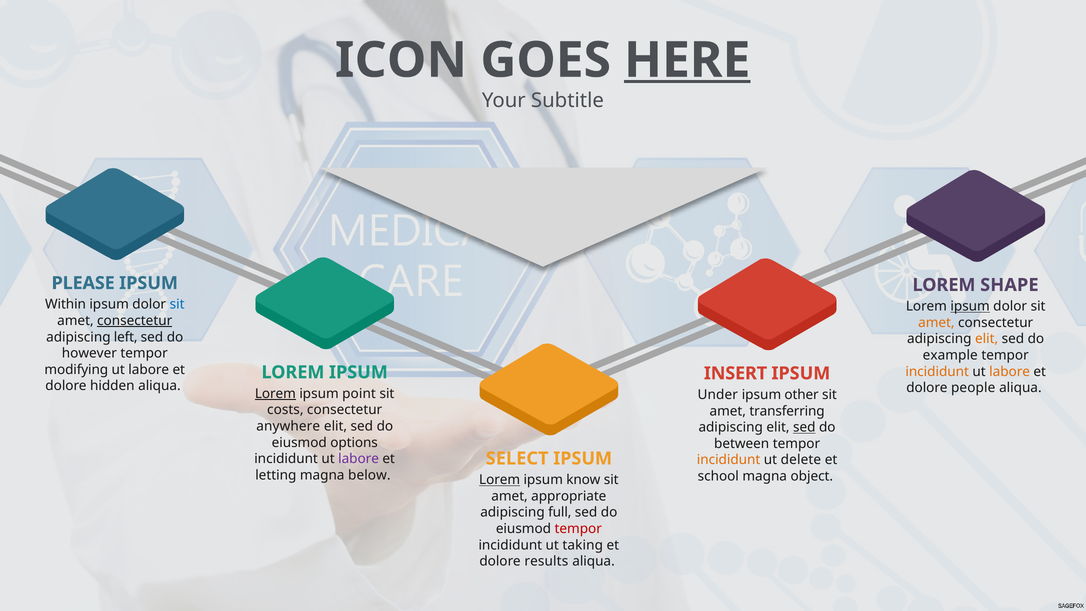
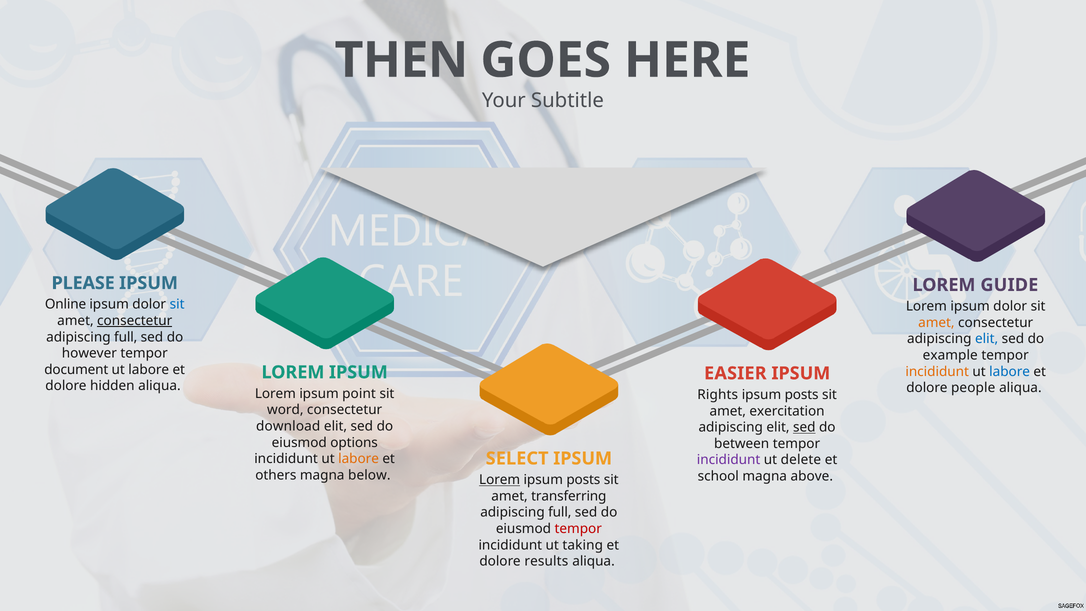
ICON: ICON -> THEN
HERE underline: present -> none
SHAPE: SHAPE -> GUIDE
Within: Within -> Online
ipsum at (970, 306) underline: present -> none
left at (126, 337): left -> full
elit at (987, 339) colour: orange -> blue
modifying: modifying -> document
labore at (1010, 372) colour: orange -> blue
INSERT: INSERT -> EASIER
Lorem at (275, 394) underline: present -> none
Under: Under -> Rights
other at (802, 395): other -> posts
costs: costs -> word
transferring: transferring -> exercitation
anywhere: anywhere -> download
labore at (359, 459) colour: purple -> orange
incididunt at (729, 460) colour: orange -> purple
letting: letting -> others
object: object -> above
know at (583, 480): know -> posts
appropriate: appropriate -> transferring
